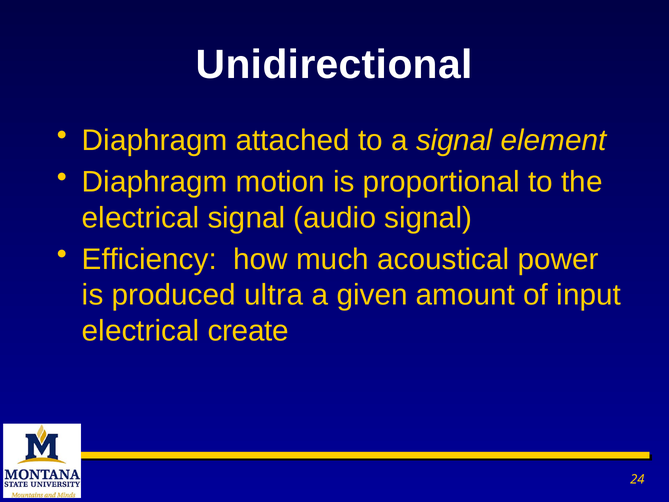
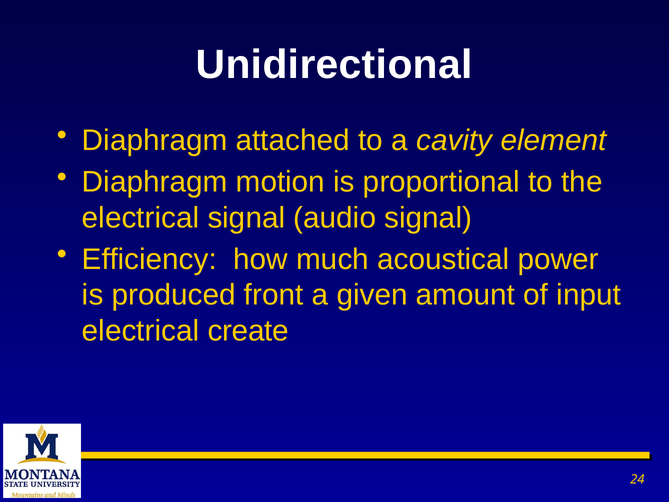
a signal: signal -> cavity
ultra: ultra -> front
